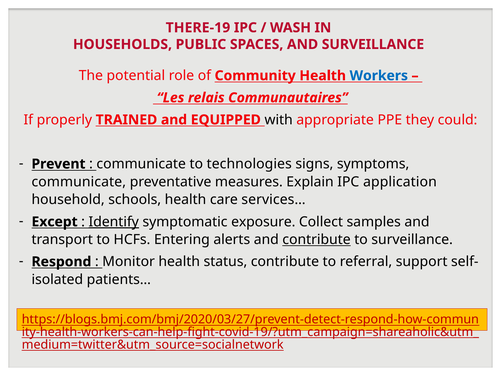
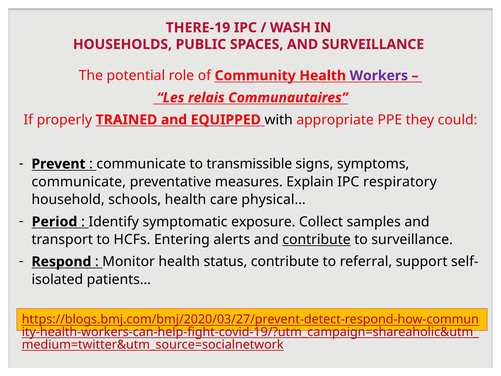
Workers colour: blue -> purple
technologies: technologies -> transmissible
application: application -> respiratory
services…: services… -> physical…
Except: Except -> Period
Identify underline: present -> none
